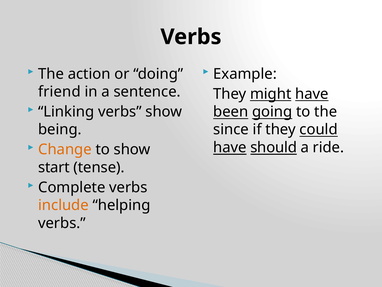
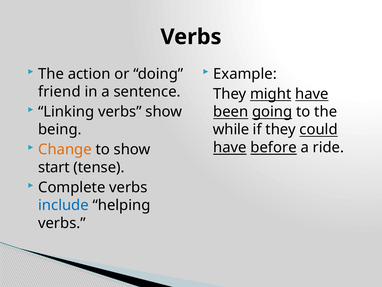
since: since -> while
should: should -> before
include colour: orange -> blue
